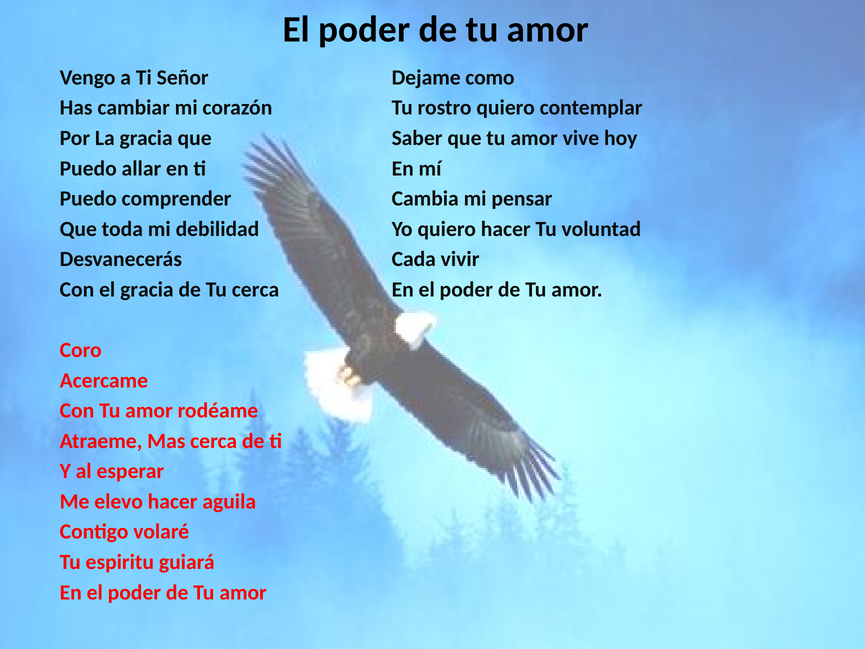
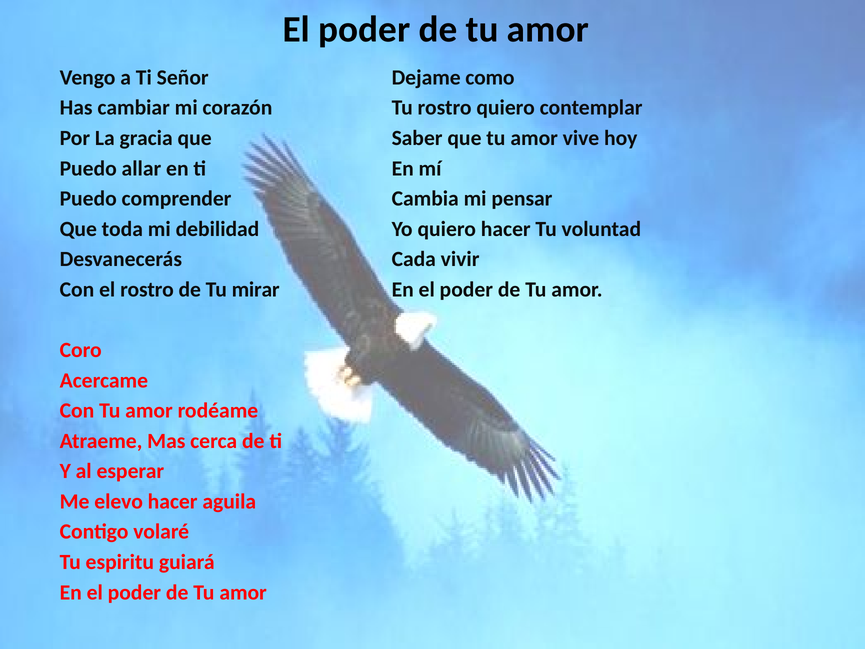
el gracia: gracia -> rostro
Tu cerca: cerca -> mirar
